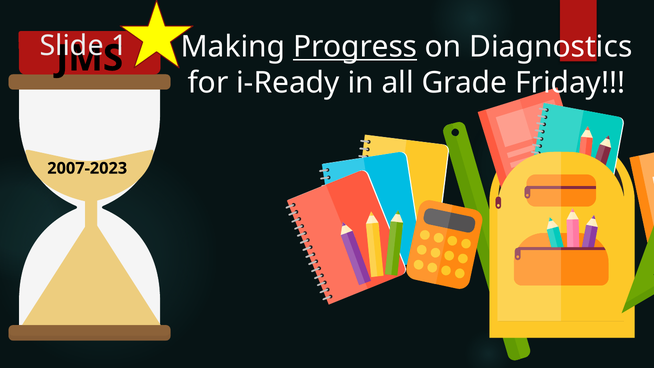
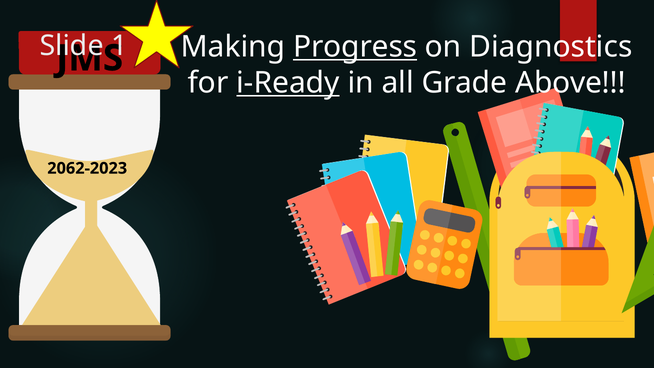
i-Ready underline: none -> present
Friday: Friday -> Above
2007-2023: 2007-2023 -> 2062-2023
